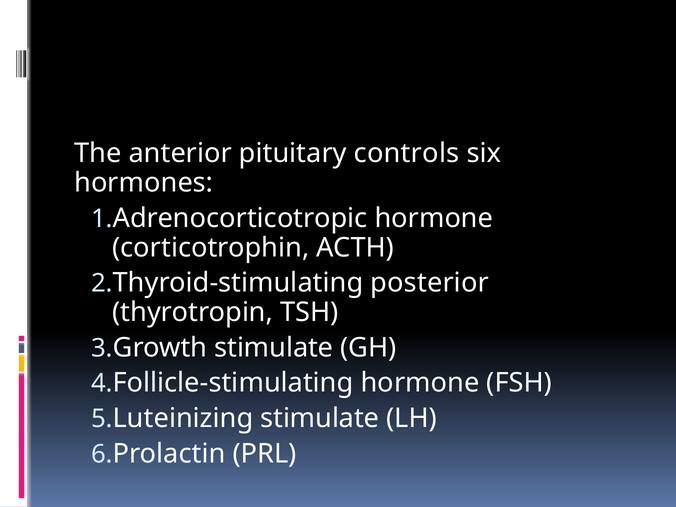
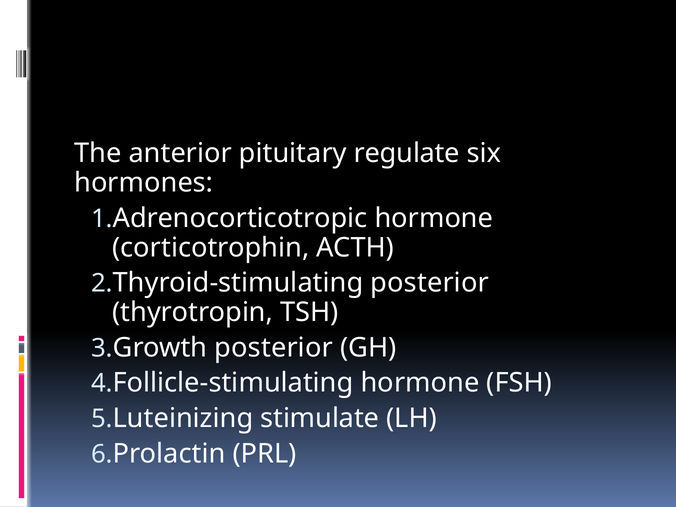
controls: controls -> regulate
stimulate at (274, 348): stimulate -> posterior
